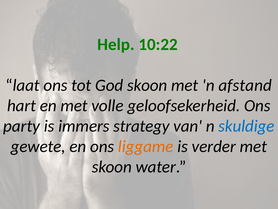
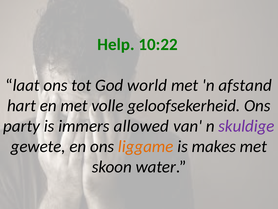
God skoon: skoon -> world
strategy: strategy -> allowed
skuldige colour: blue -> purple
verder: verder -> makes
